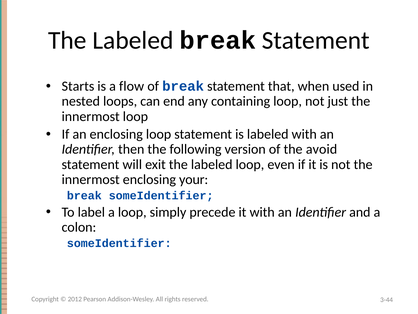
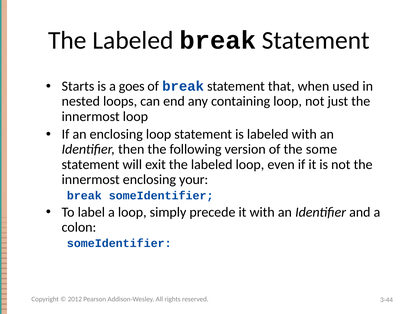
flow: flow -> goes
avoid: avoid -> some
